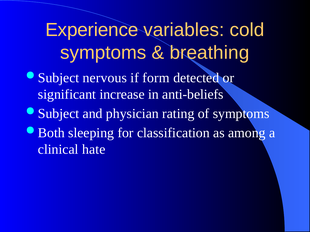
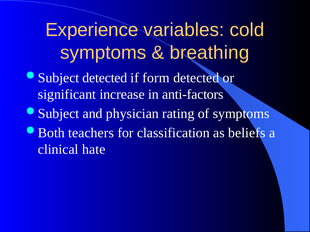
Subject nervous: nervous -> detected
anti-beliefs: anti-beliefs -> anti-factors
sleeping: sleeping -> teachers
among: among -> beliefs
